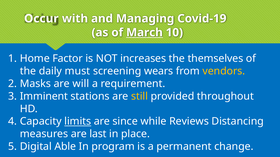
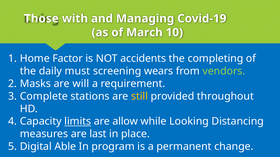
Occur: Occur -> Those
March underline: present -> none
increases: increases -> accidents
themselves: themselves -> completing
vendors colour: yellow -> light green
Imminent: Imminent -> Complete
since: since -> allow
Reviews: Reviews -> Looking
